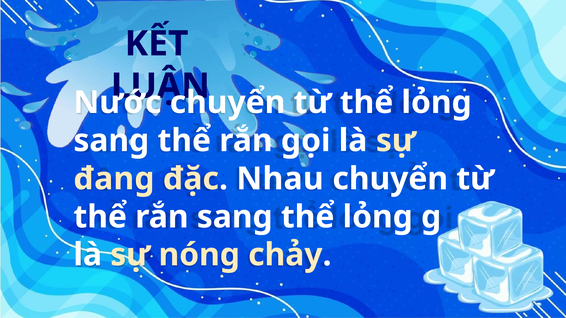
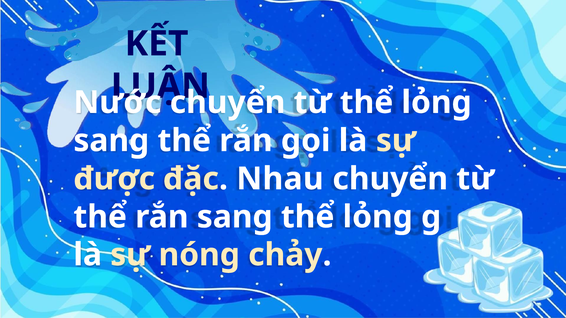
đang: đang -> được
